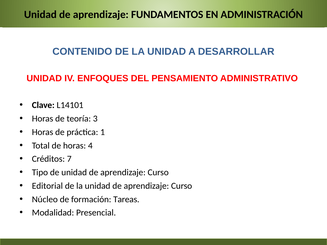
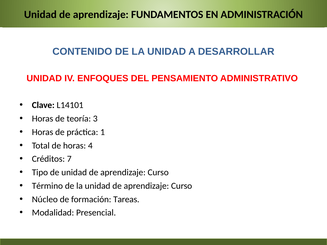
Editorial: Editorial -> Término
